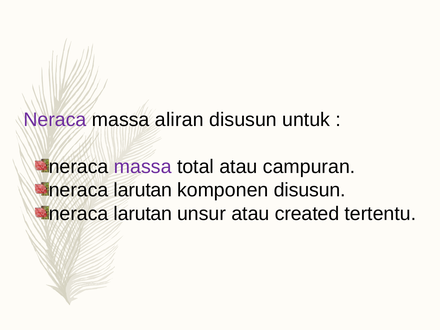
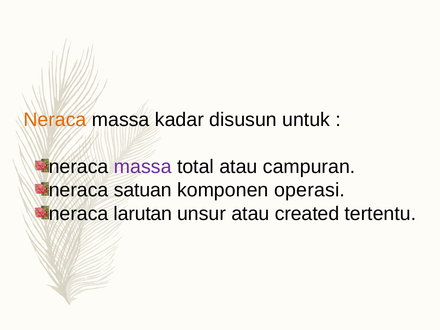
Neraca at (55, 120) colour: purple -> orange
aliran: aliran -> kadar
larutan at (143, 190): larutan -> satuan
komponen disusun: disusun -> operasi
